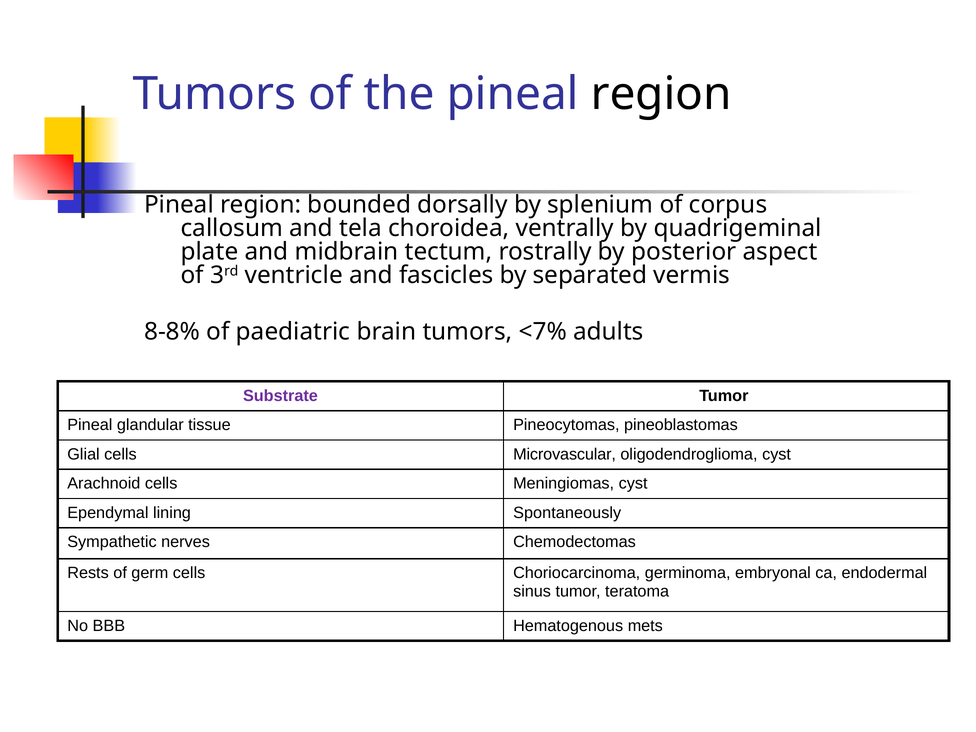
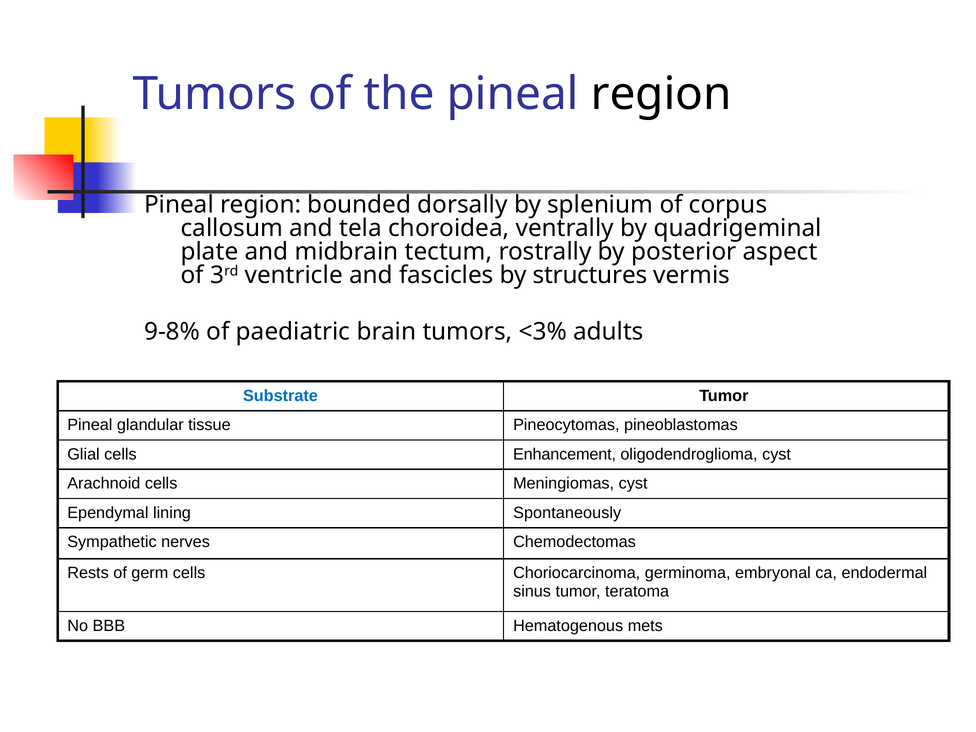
separated: separated -> structures
8-8%: 8-8% -> 9-8%
<7%: <7% -> <3%
Substrate colour: purple -> blue
Microvascular: Microvascular -> Enhancement
